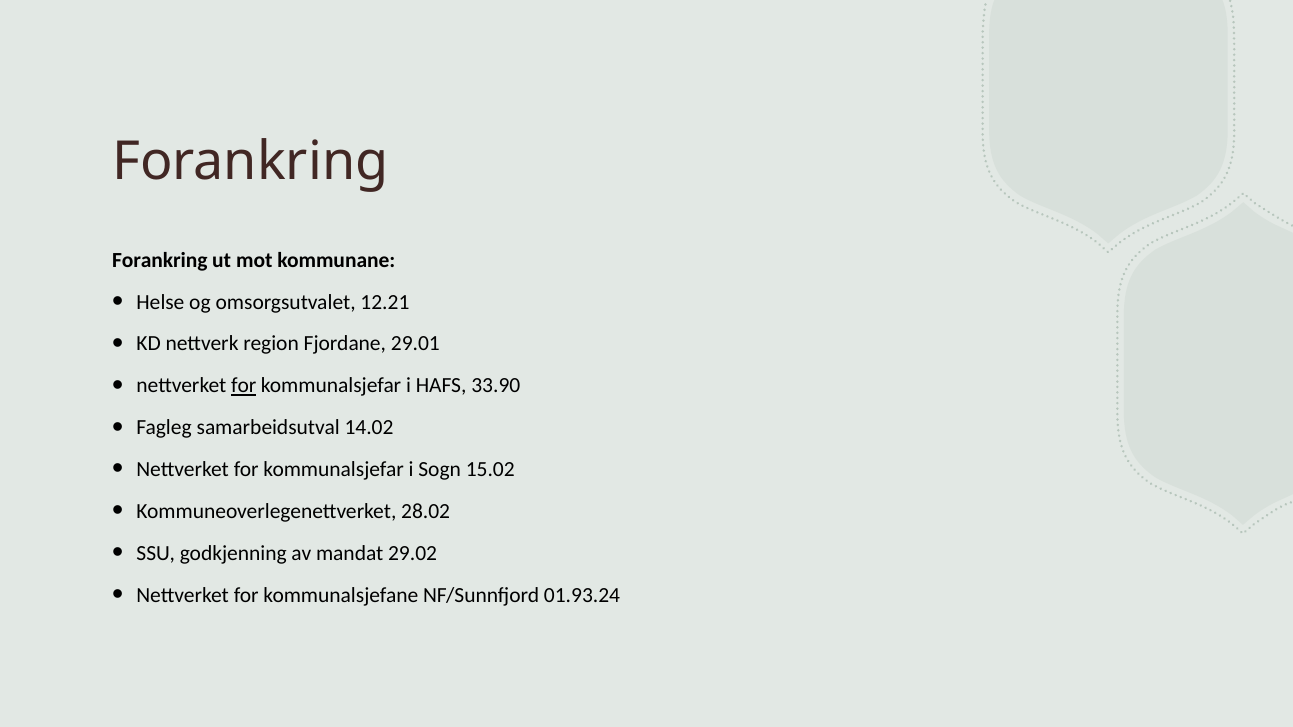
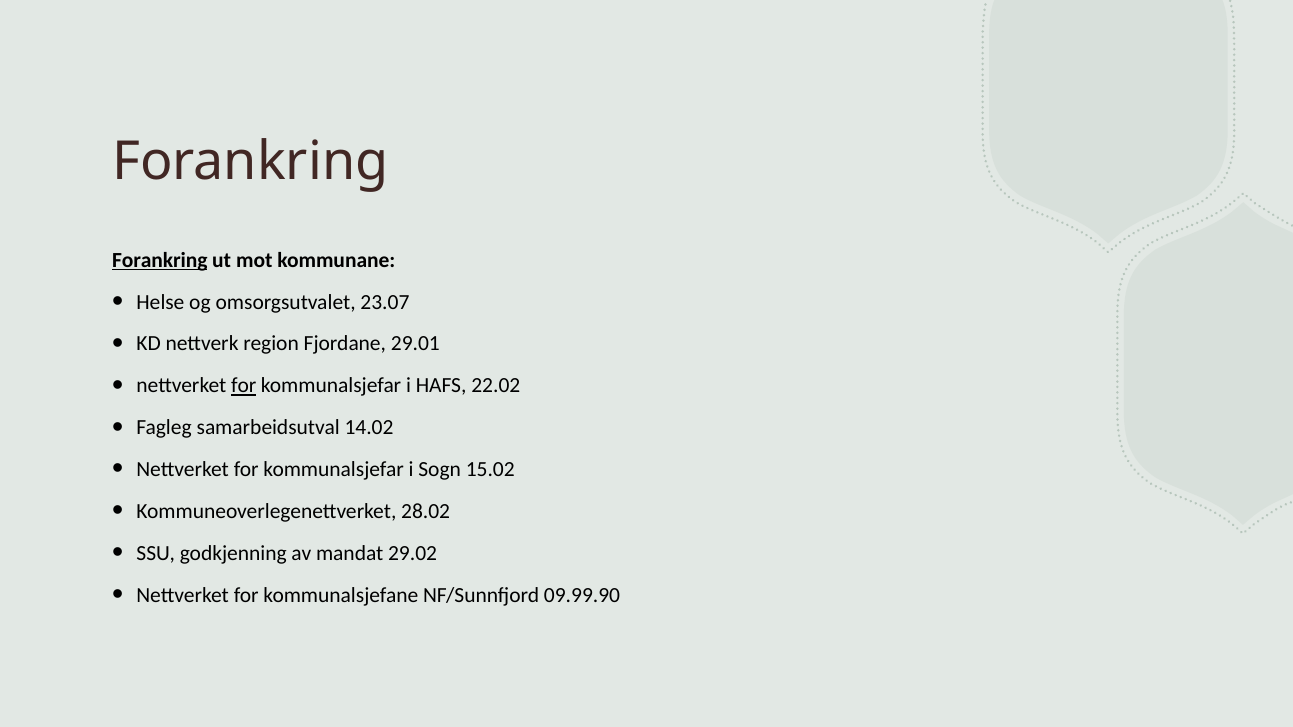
Forankring at (160, 260) underline: none -> present
12.21: 12.21 -> 23.07
33.90: 33.90 -> 22.02
01.93.24: 01.93.24 -> 09.99.90
